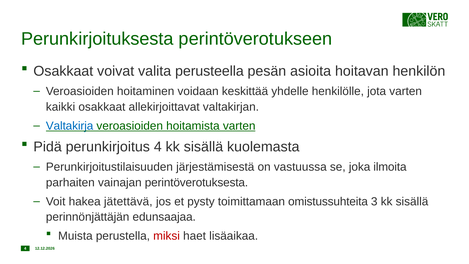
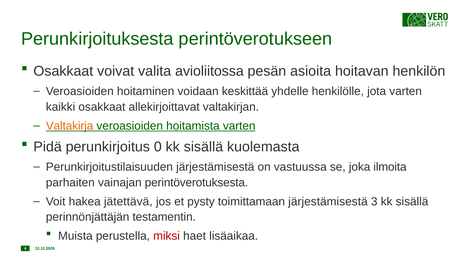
perusteella: perusteella -> avioliitossa
Valtakirja colour: blue -> orange
perunkirjoitus 4: 4 -> 0
toimittamaan omistussuhteita: omistussuhteita -> järjestämisestä
edunsaajaa: edunsaajaa -> testamentin
